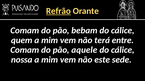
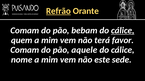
cálice at (123, 31) underline: none -> present
entre: entre -> favor
nossa: nossa -> nome
